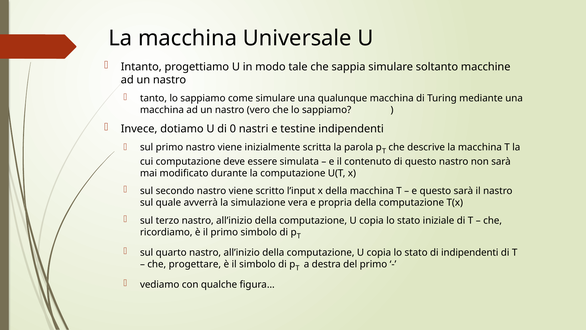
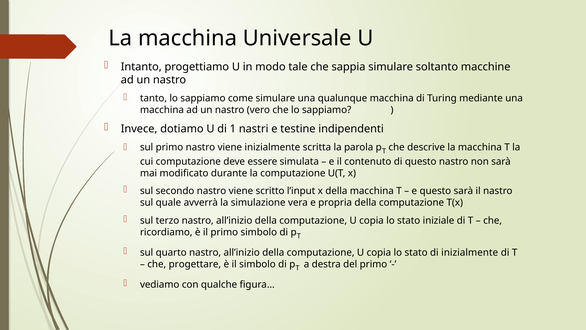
0: 0 -> 1
di indipendenti: indipendenti -> inizialmente
